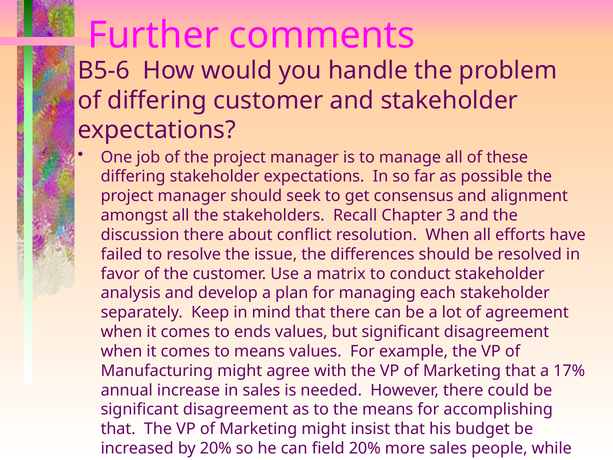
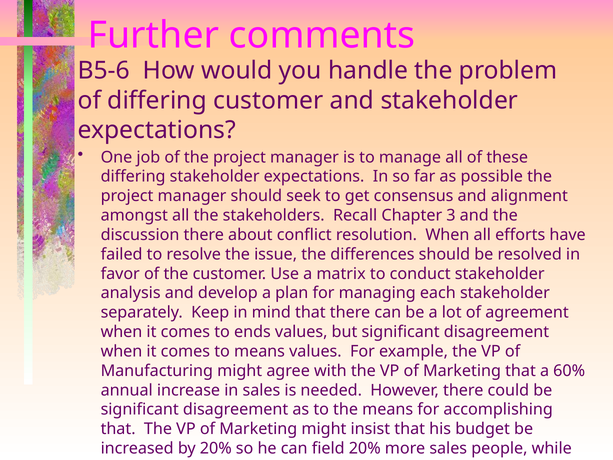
17%: 17% -> 60%
